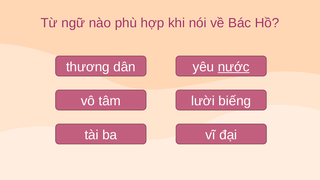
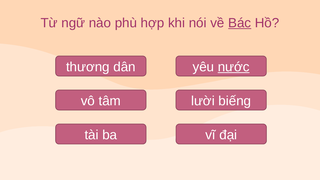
Bác underline: none -> present
